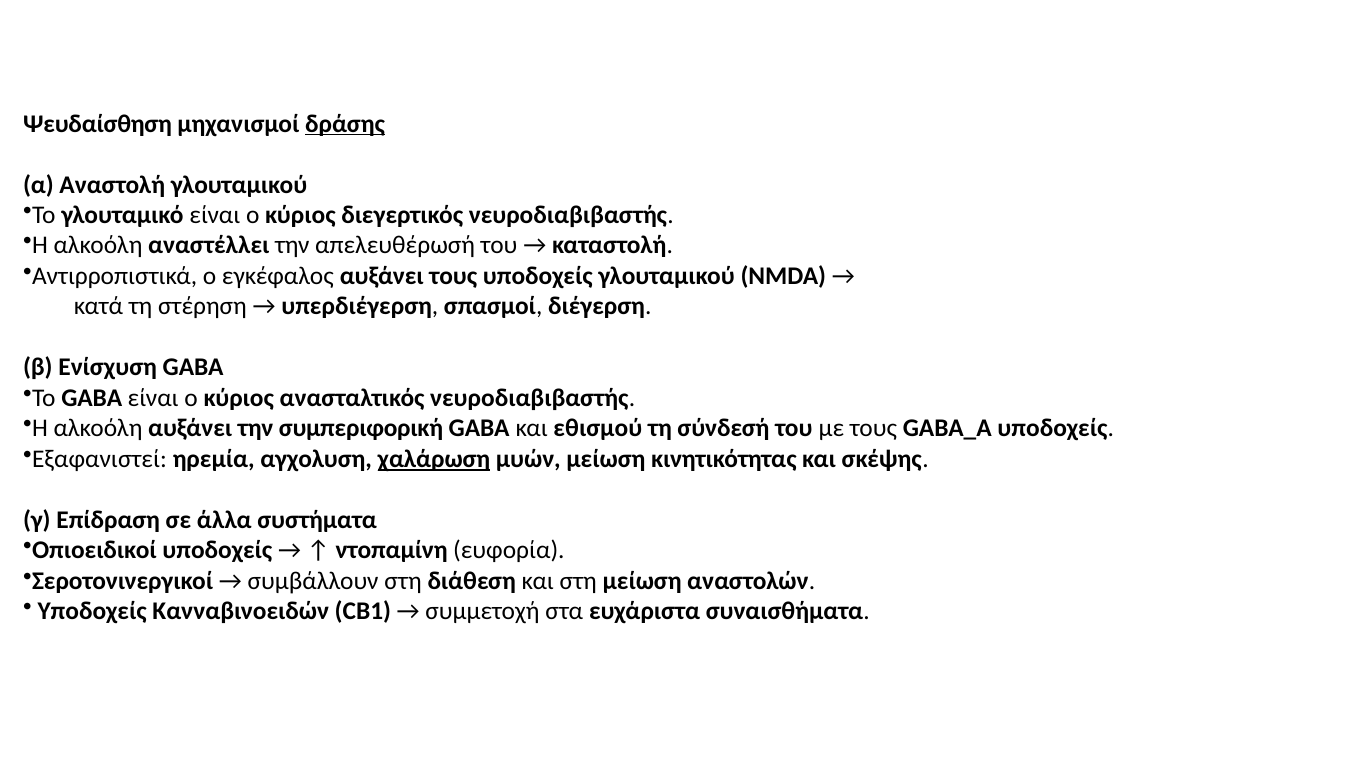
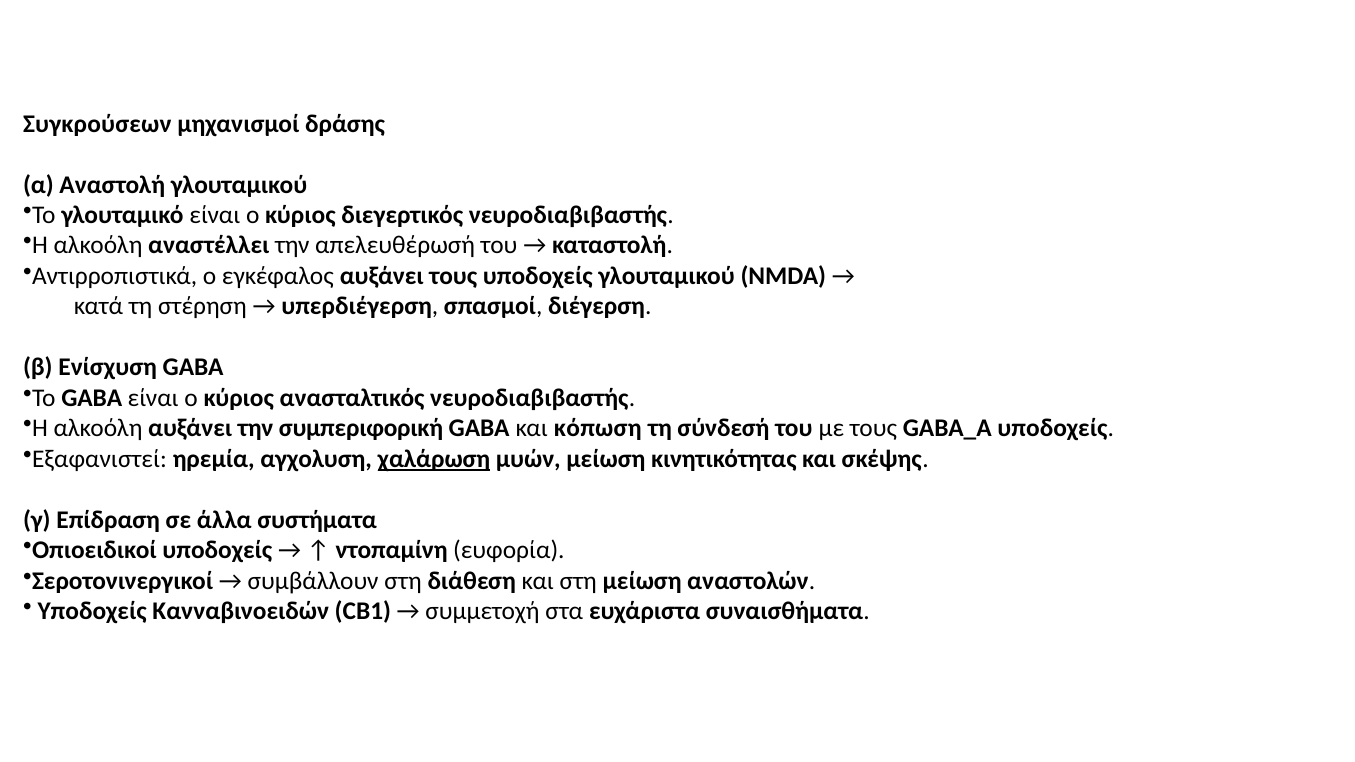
Ψευδαίσθηση: Ψευδαίσθηση -> Συγκρούσεων
δράσης underline: present -> none
εθισμού: εθισμού -> κόπωση
